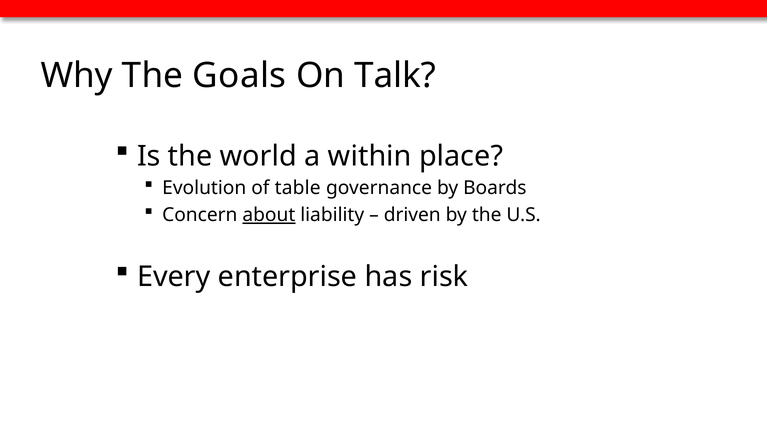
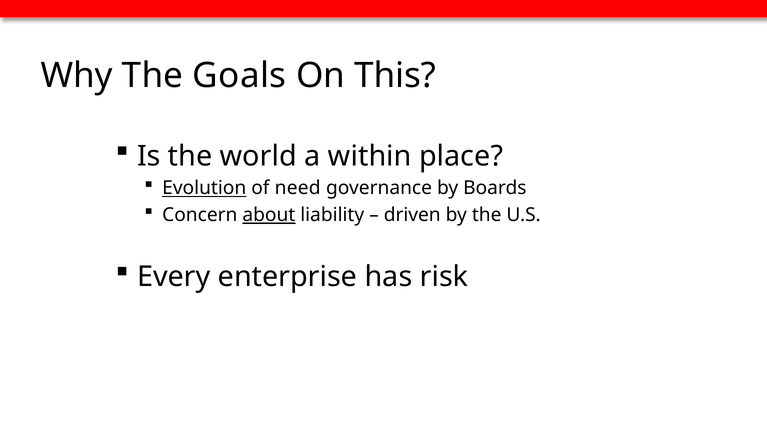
Talk: Talk -> This
Evolution underline: none -> present
table: table -> need
